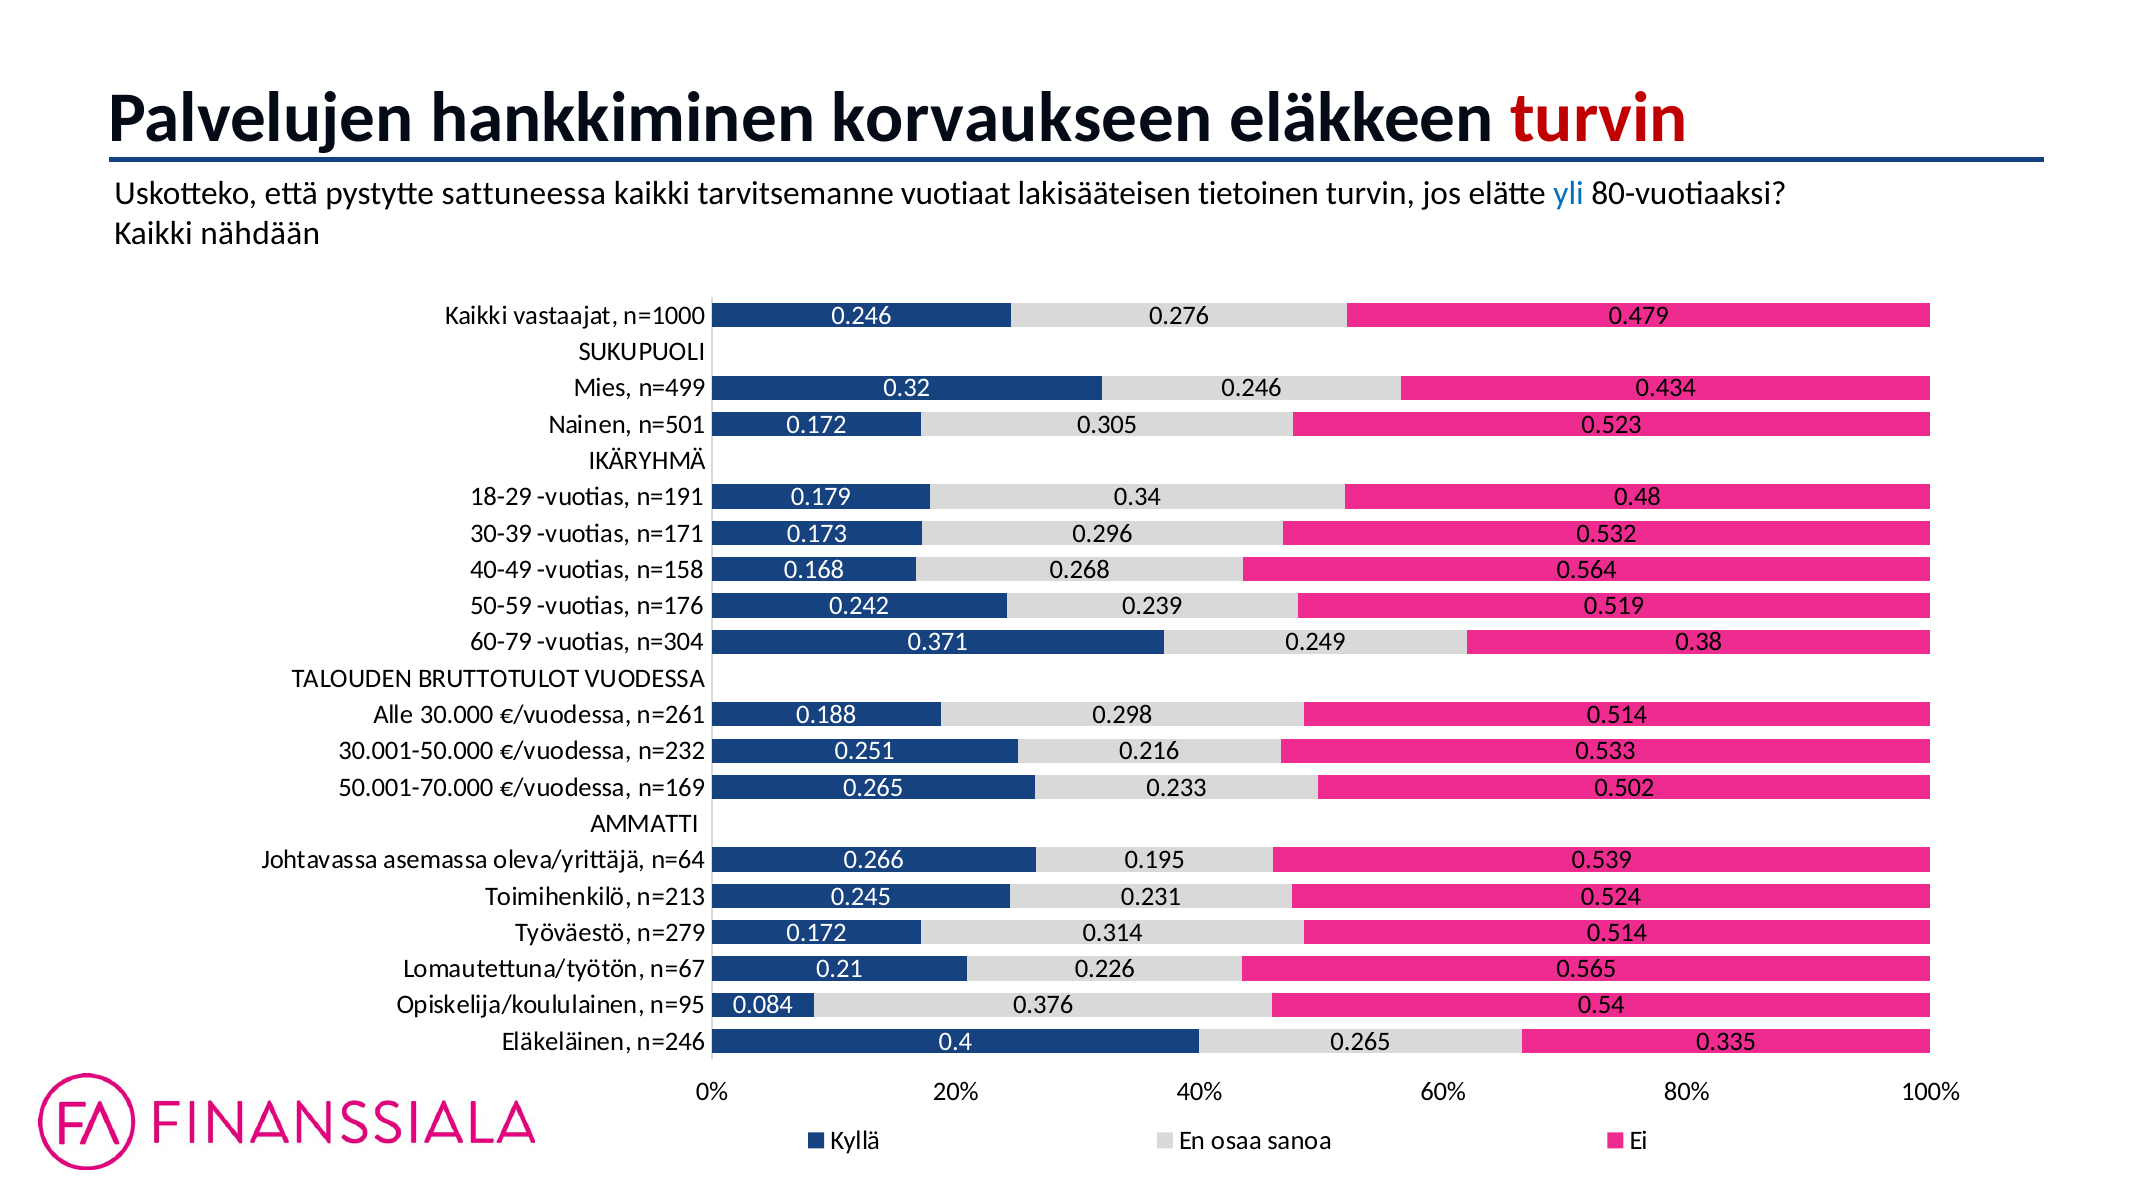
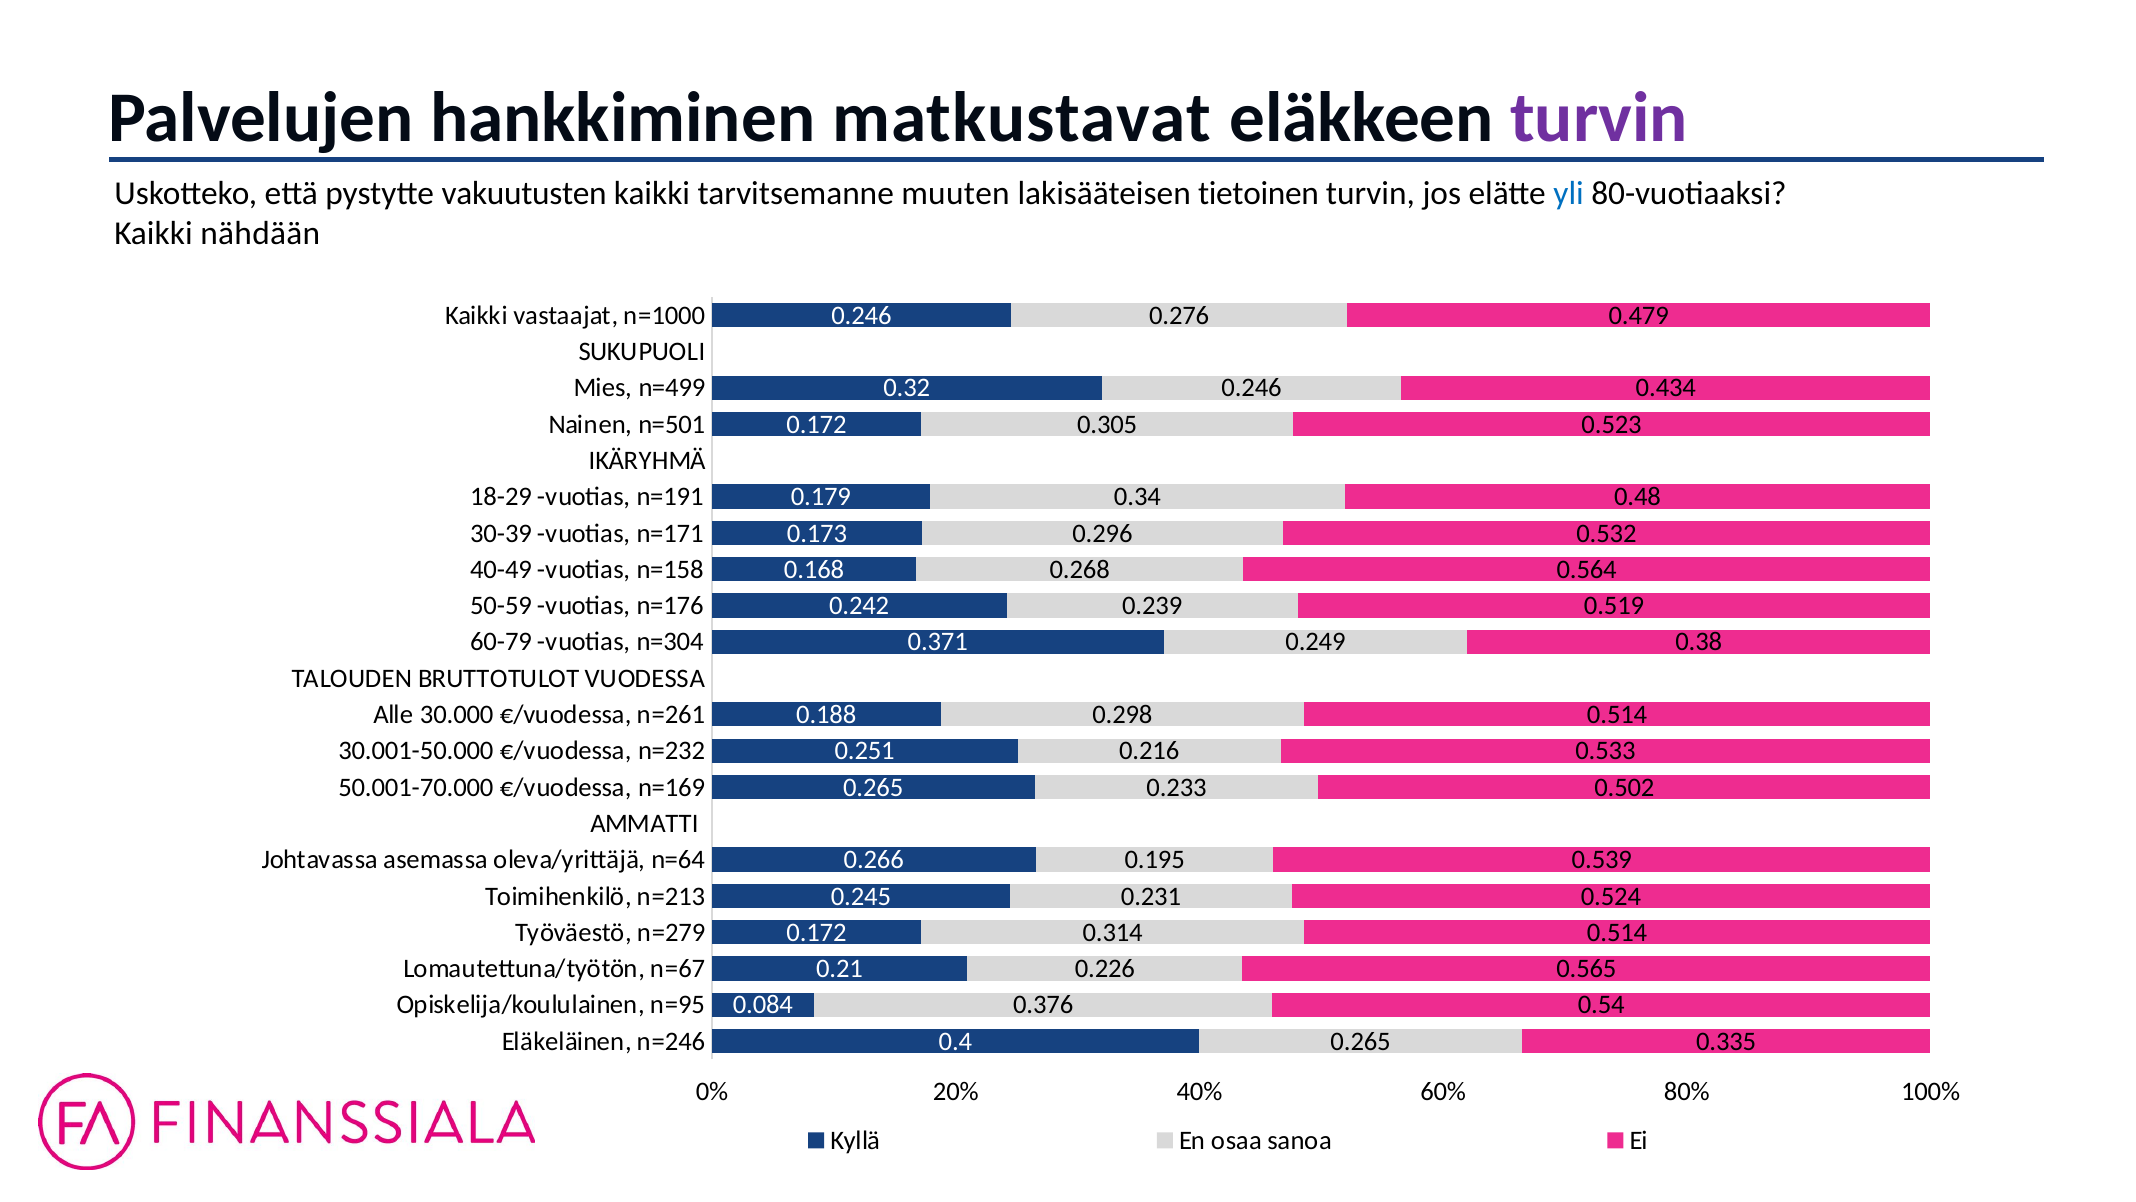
korvaukseen: korvaukseen -> matkustavat
turvin at (1599, 118) colour: red -> purple
sattuneessa: sattuneessa -> vakuutusten
vuotiaat: vuotiaat -> muuten
